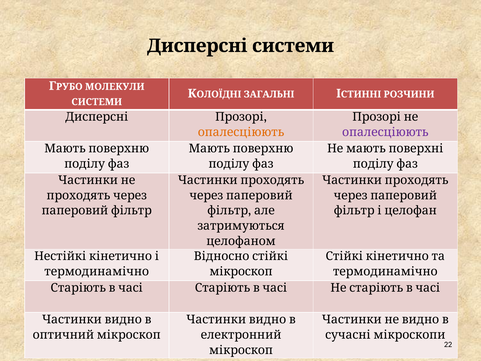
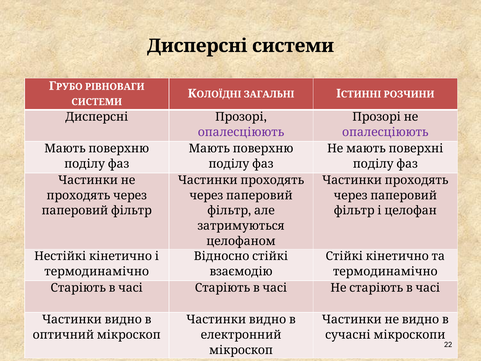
МОЛЕКУЛИ: МОЛЕКУЛИ -> РІВНОВАГИ
опалесціюють at (241, 132) colour: orange -> purple
мікроскоп at (241, 271): мікроскоп -> взаємодію
